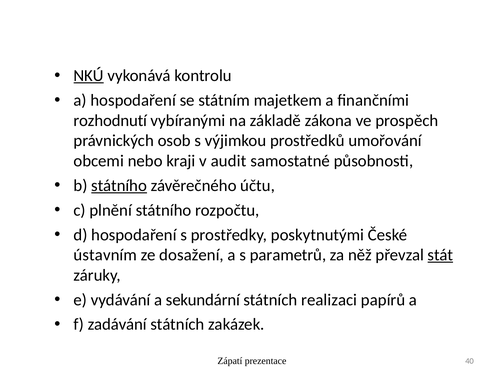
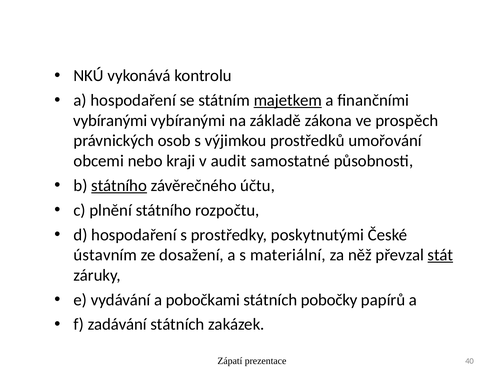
NKÚ underline: present -> none
majetkem underline: none -> present
rozhodnutí at (110, 121): rozhodnutí -> vybíranými
parametrů: parametrů -> materiální
sekundární: sekundární -> pobočkami
realizaci: realizaci -> pobočky
